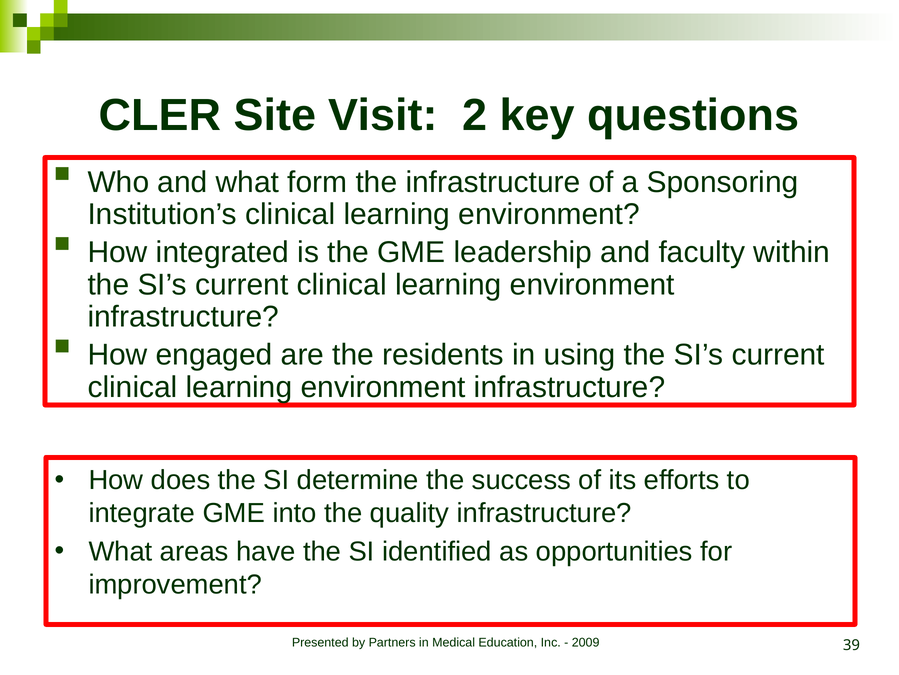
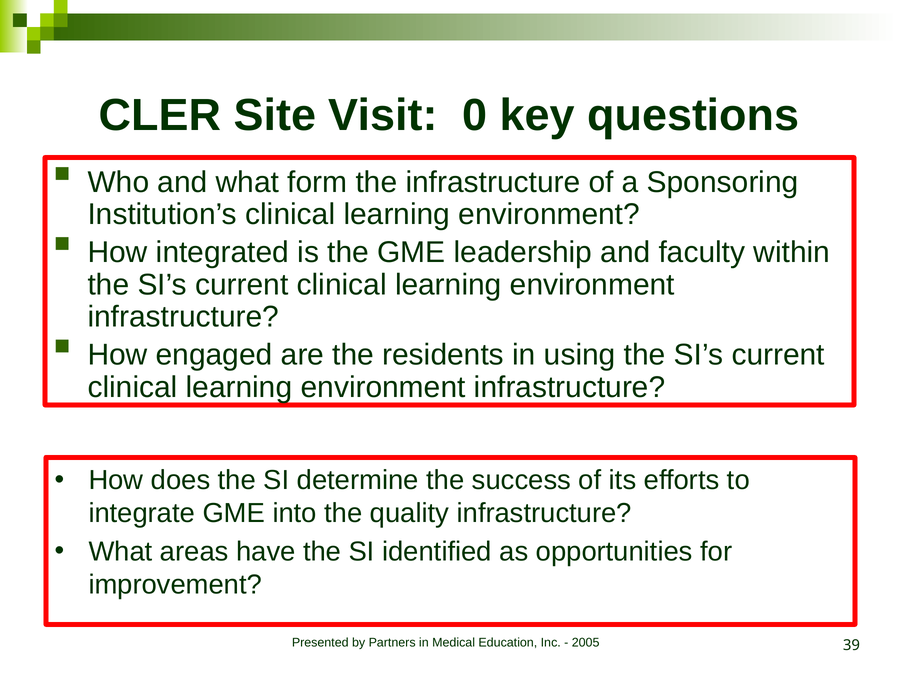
2: 2 -> 0
2009: 2009 -> 2005
